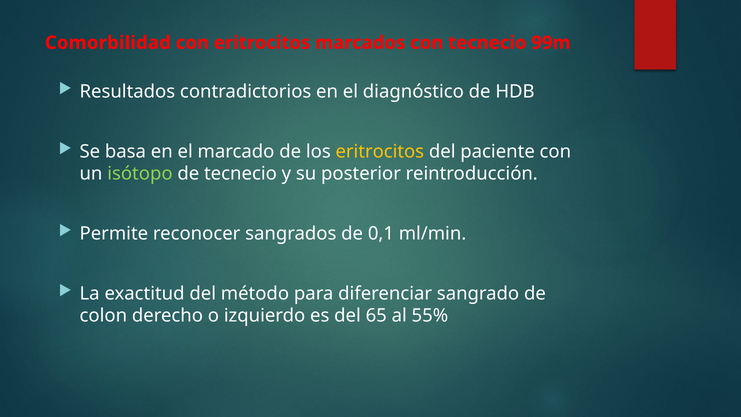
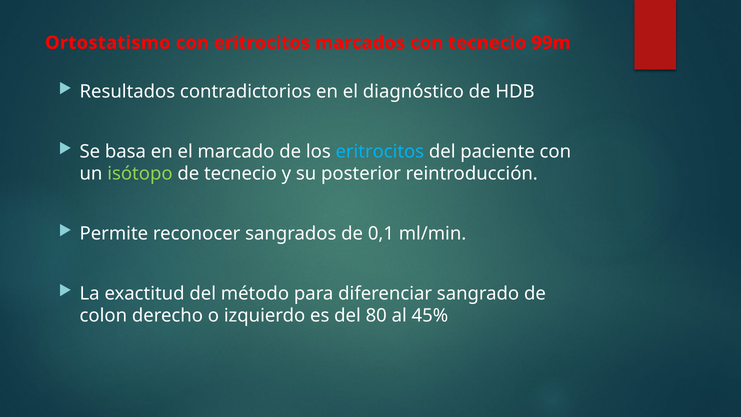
Comorbilidad: Comorbilidad -> Ortostatismo
eritrocitos at (380, 151) colour: yellow -> light blue
65: 65 -> 80
55%: 55% -> 45%
